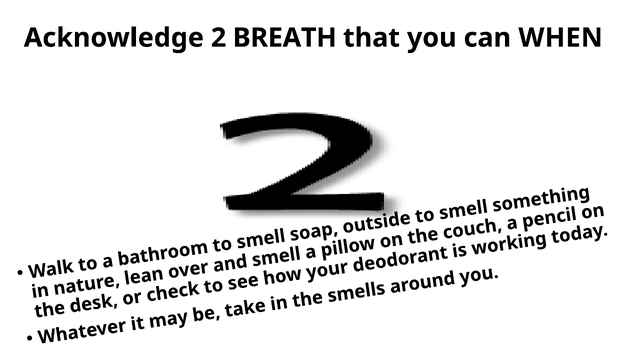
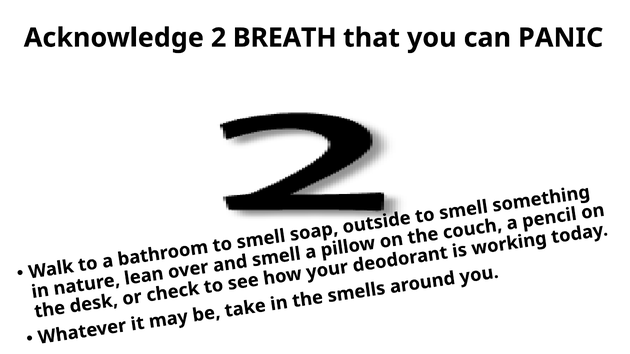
WHEN: WHEN -> PANIC
